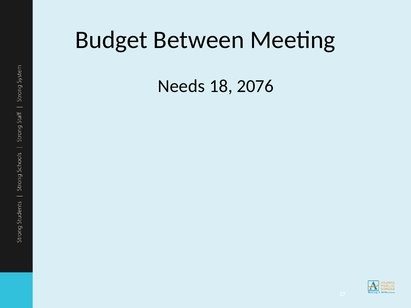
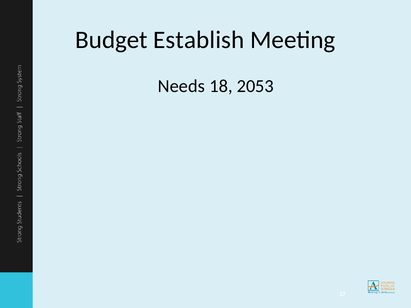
Between: Between -> Establish
2076: 2076 -> 2053
